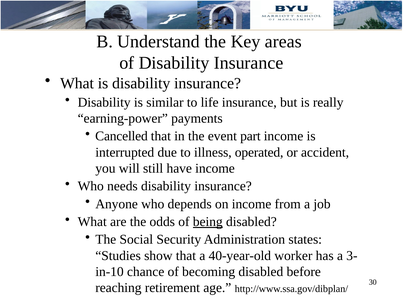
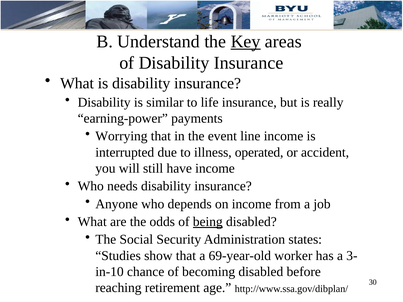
Key underline: none -> present
Cancelled: Cancelled -> Worrying
part: part -> line
40-year-old: 40-year-old -> 69-year-old
